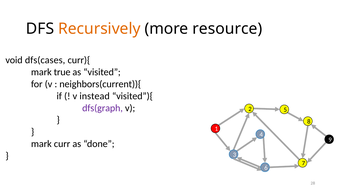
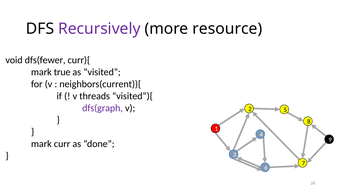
Recursively colour: orange -> purple
dfs(cases: dfs(cases -> dfs(fewer
instead: instead -> threads
